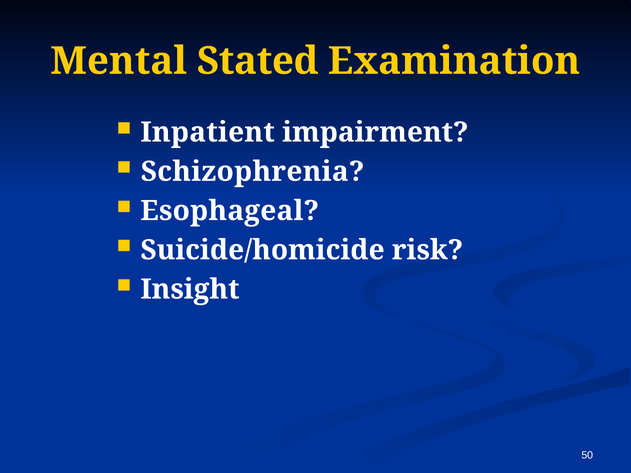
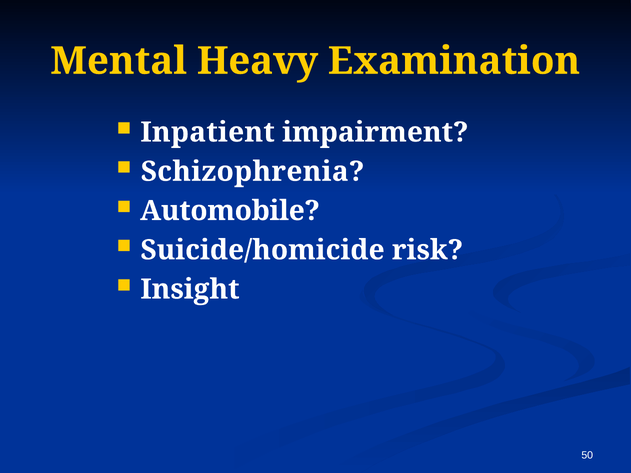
Stated: Stated -> Heavy
Esophageal: Esophageal -> Automobile
